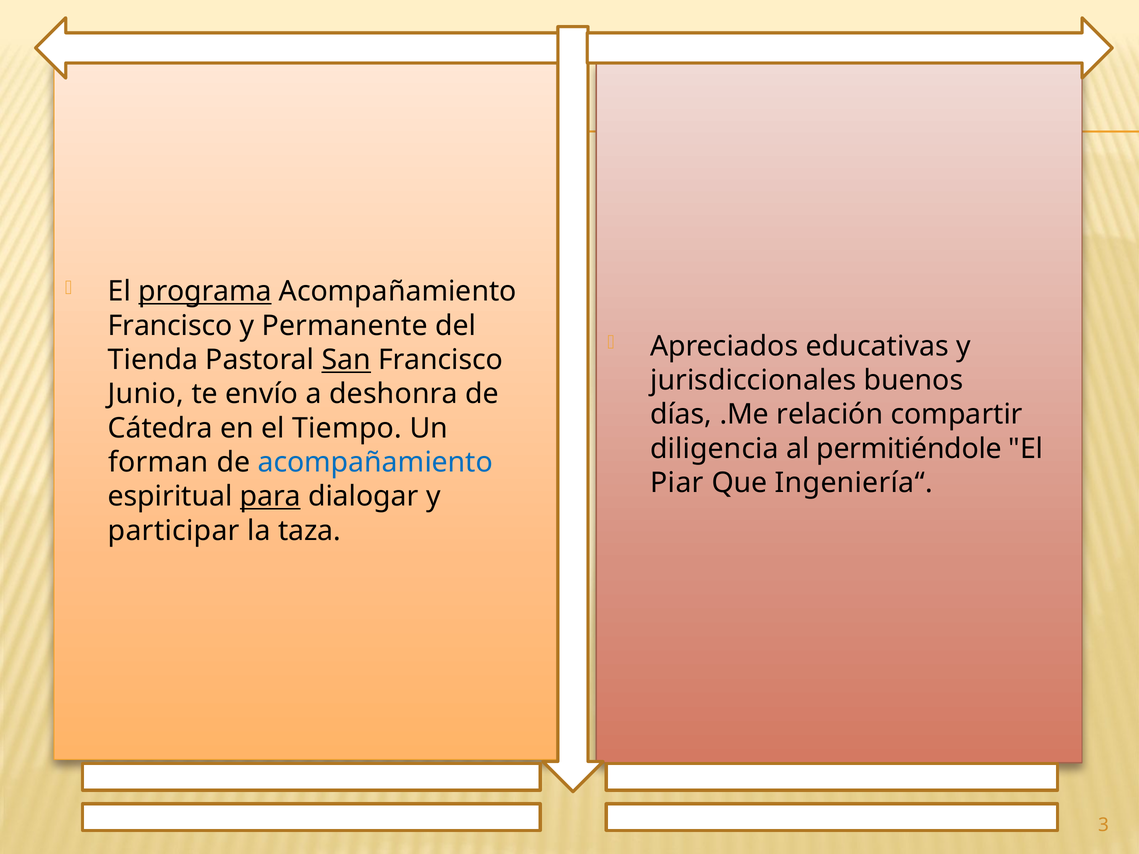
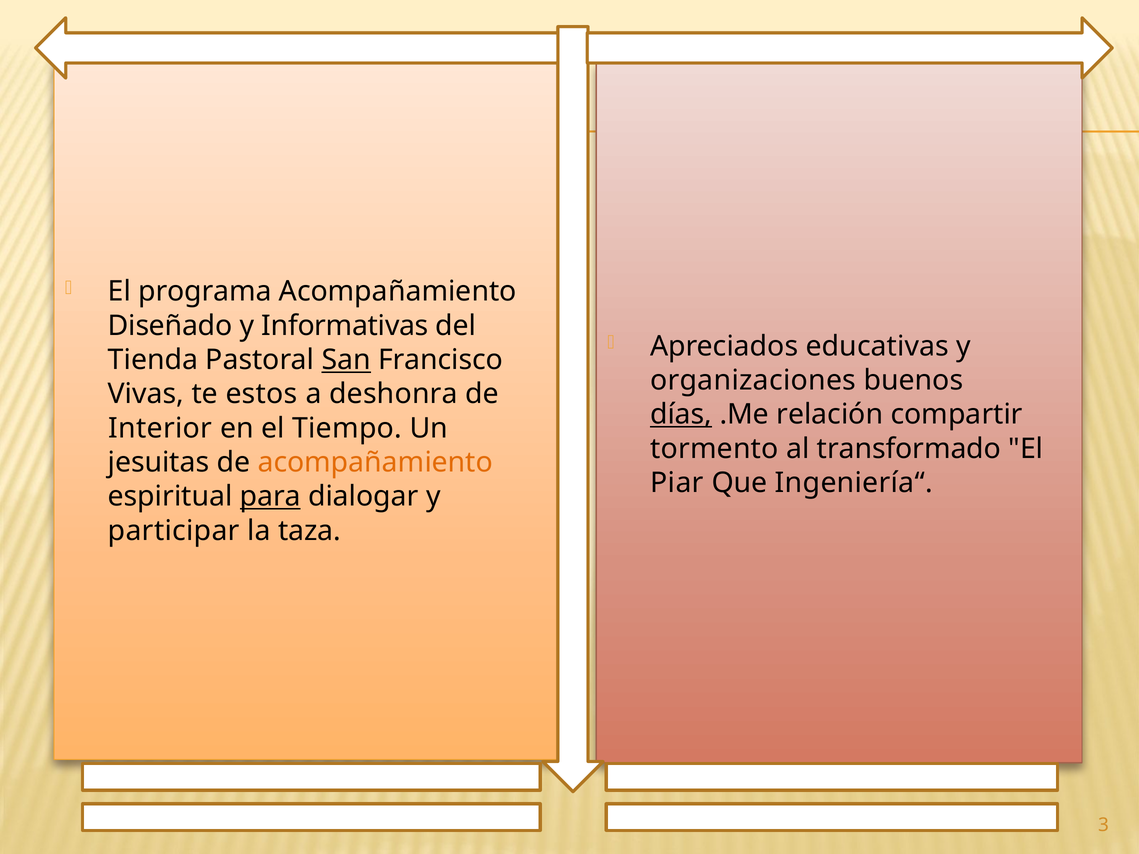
programa underline: present -> none
Francisco at (170, 326): Francisco -> Diseñado
Permanente: Permanente -> Informativas
jurisdiccionales: jurisdiccionales -> organizaciones
Junio: Junio -> Vivas
envío: envío -> estos
días underline: none -> present
Cátedra: Cátedra -> Interior
diligencia: diligencia -> tormento
permitiéndole: permitiéndole -> transformado
forman: forman -> jesuitas
acompañamiento at (375, 463) colour: blue -> orange
